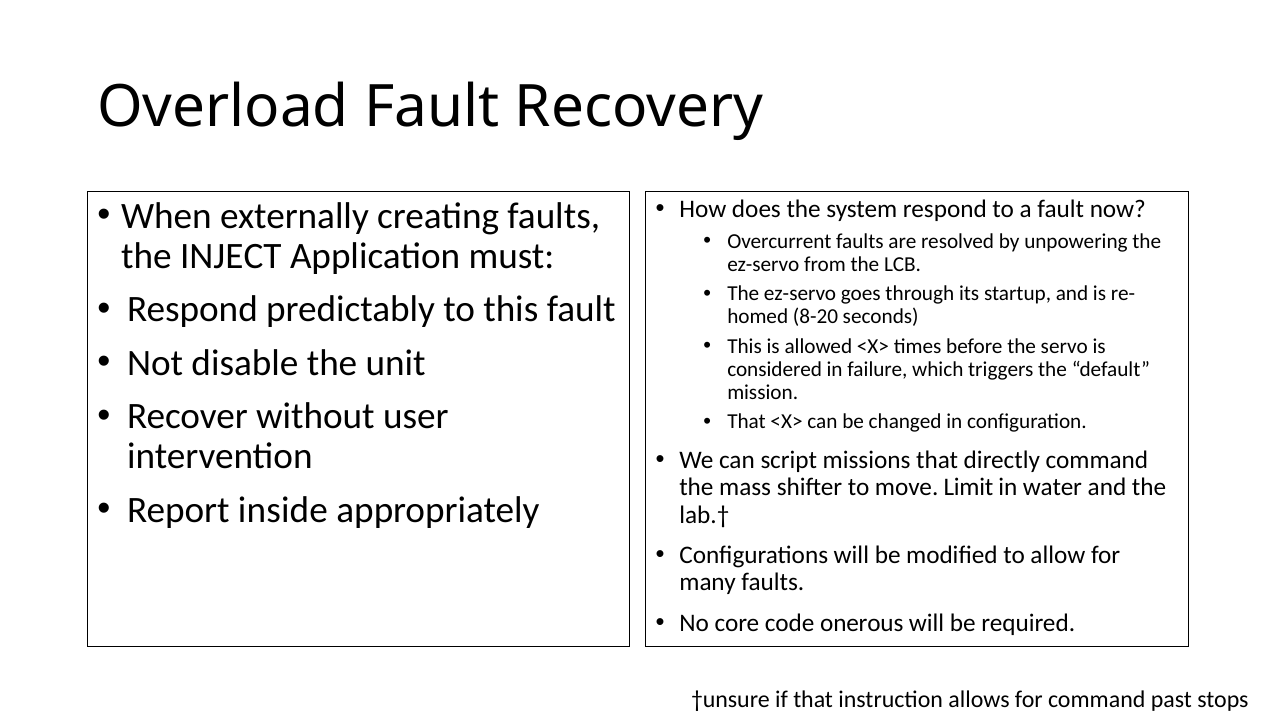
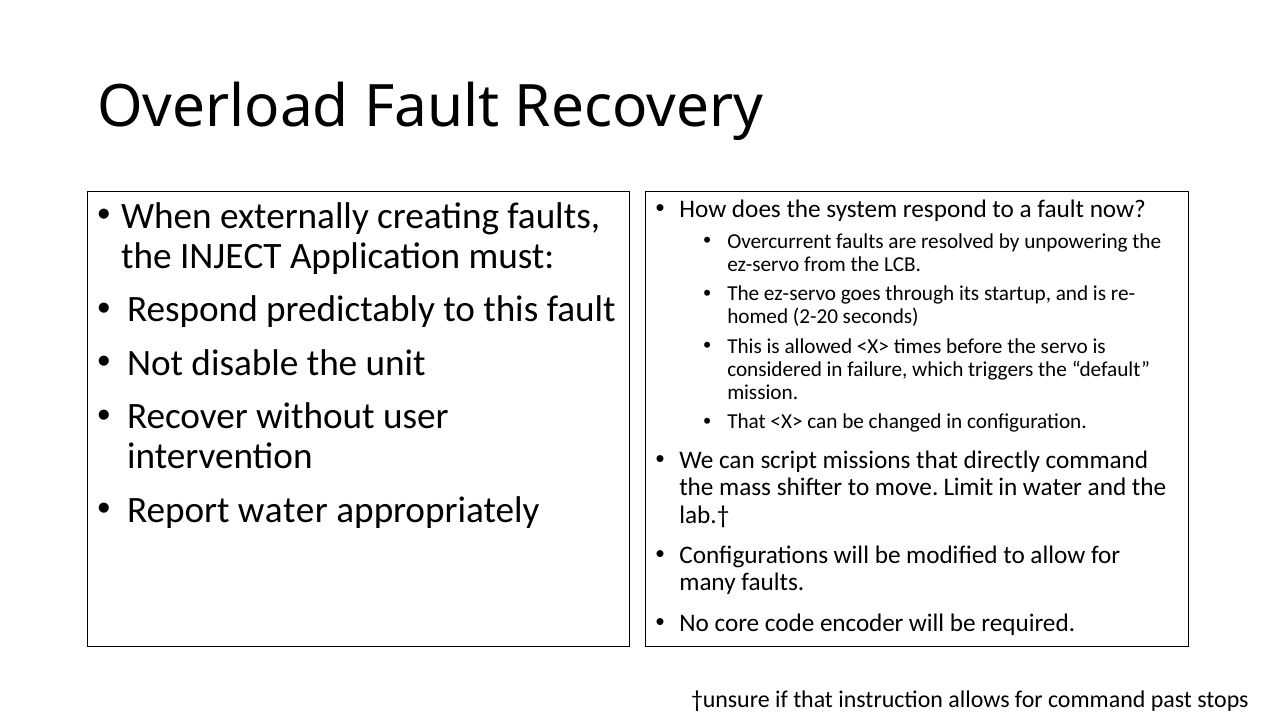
8-20: 8-20 -> 2-20
Report inside: inside -> water
onerous: onerous -> encoder
